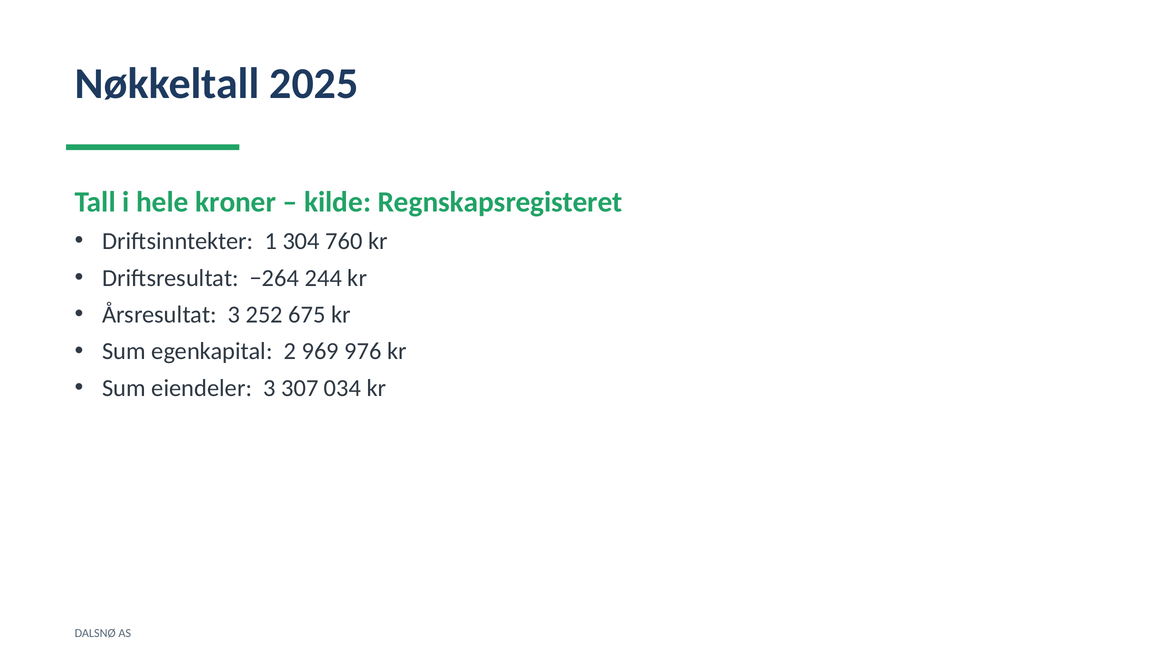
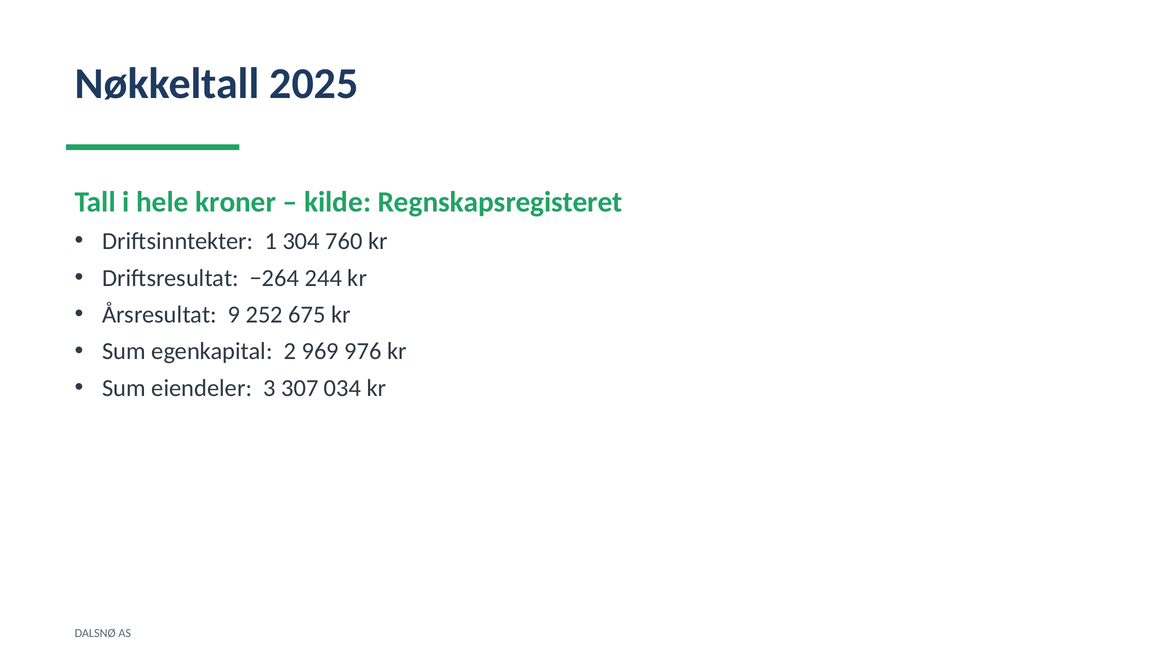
Årsresultat 3: 3 -> 9
